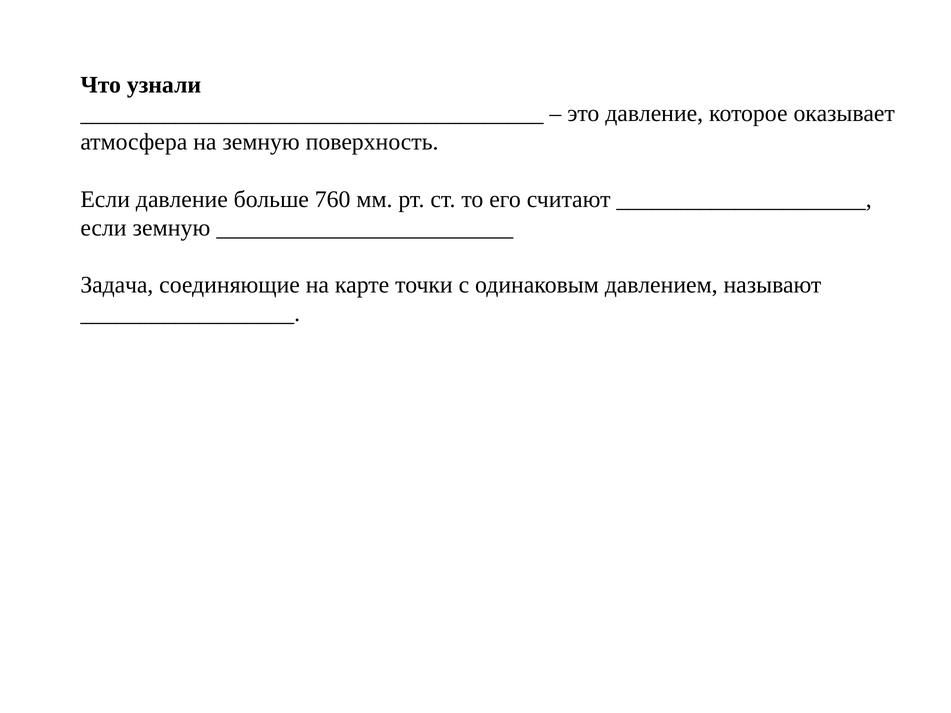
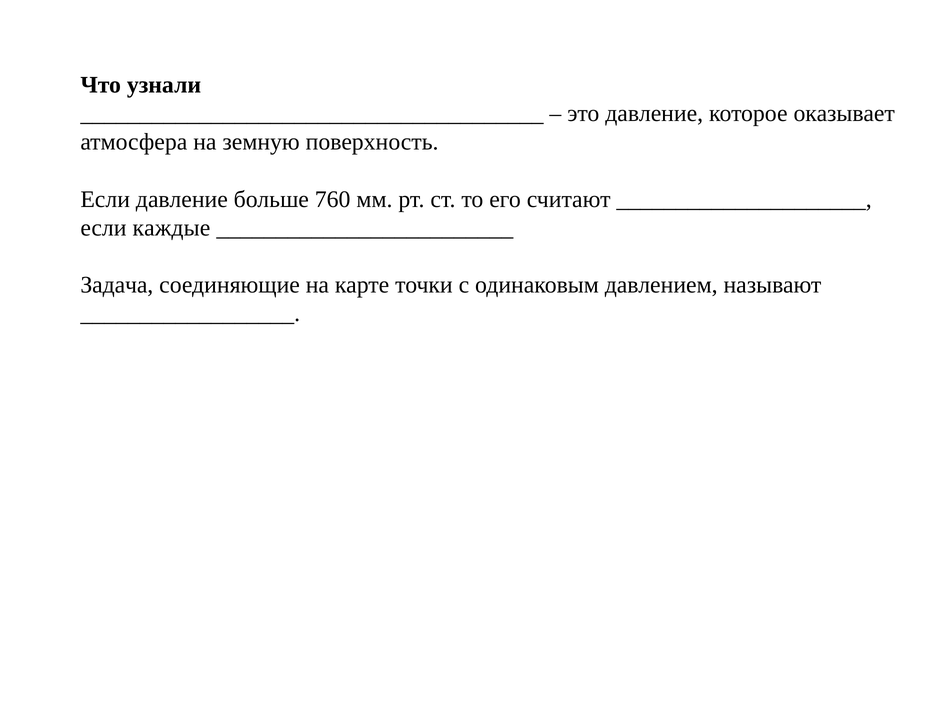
если земную: земную -> каждые
